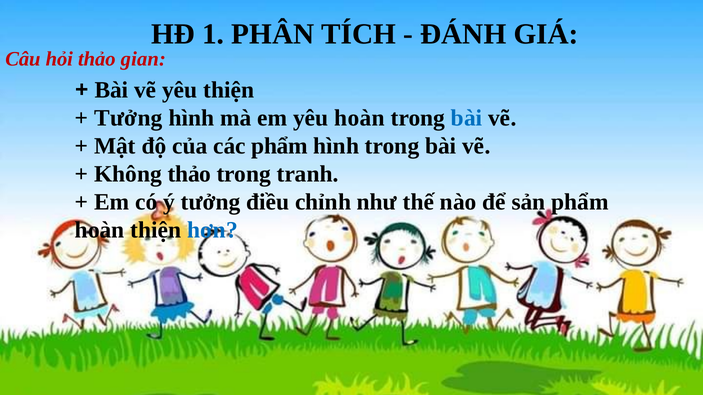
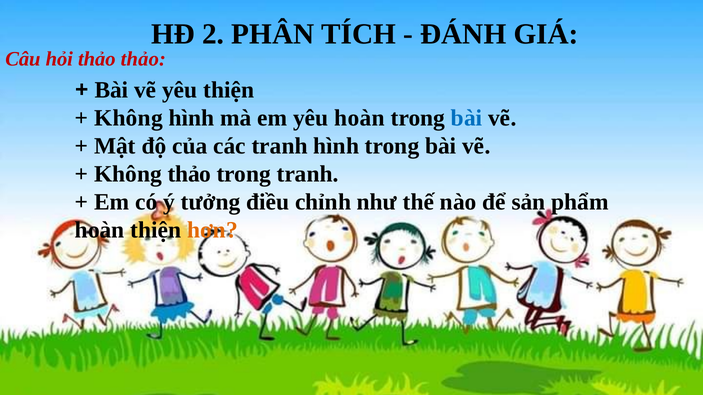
1: 1 -> 2
thảo gian: gian -> thảo
Tưởng at (128, 118): Tưởng -> Không
các phẩm: phẩm -> tranh
hơn colour: blue -> orange
